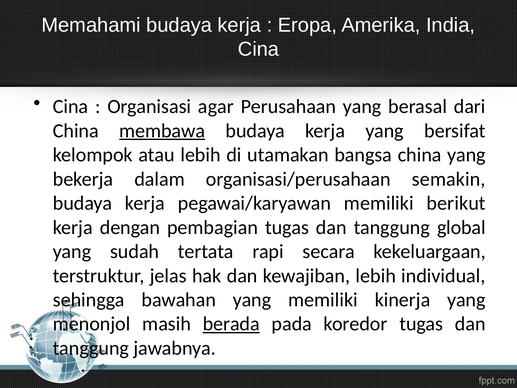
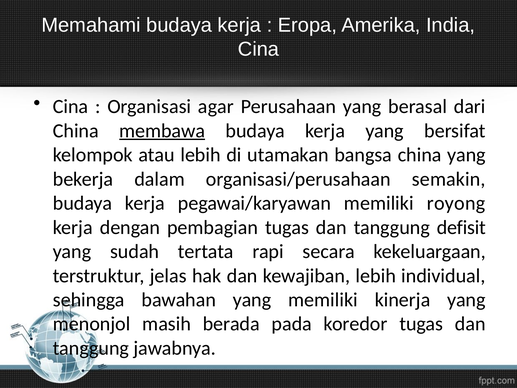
berikut: berikut -> royong
global: global -> defisit
berada underline: present -> none
